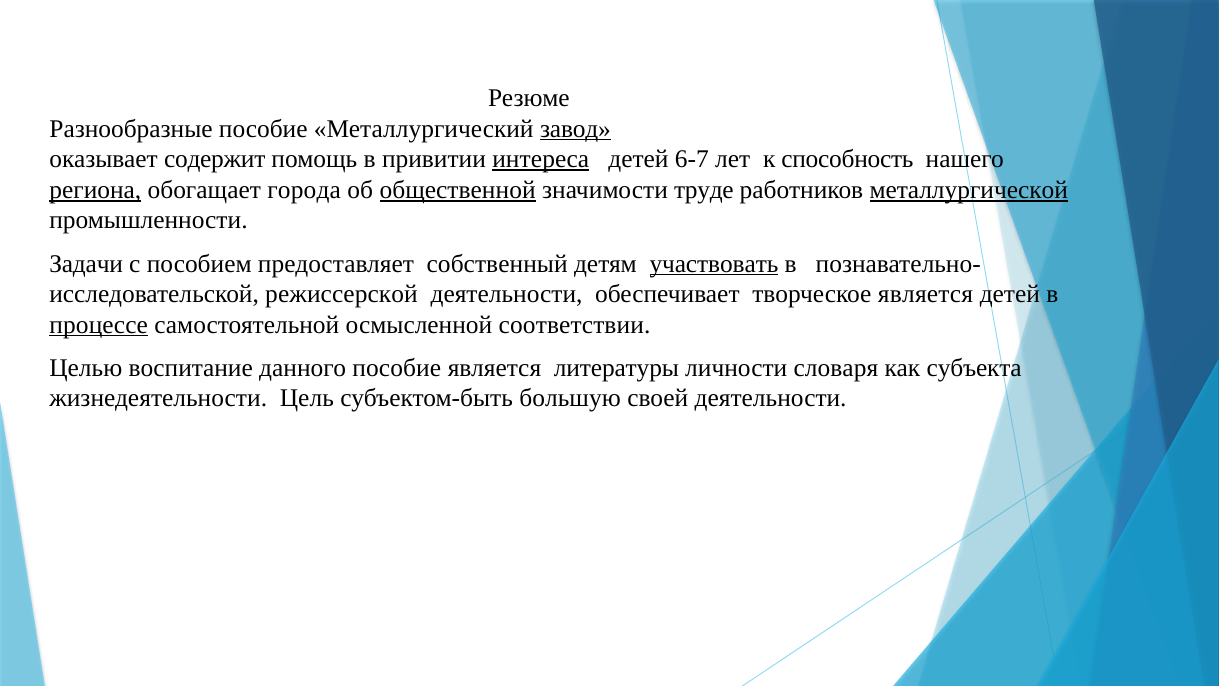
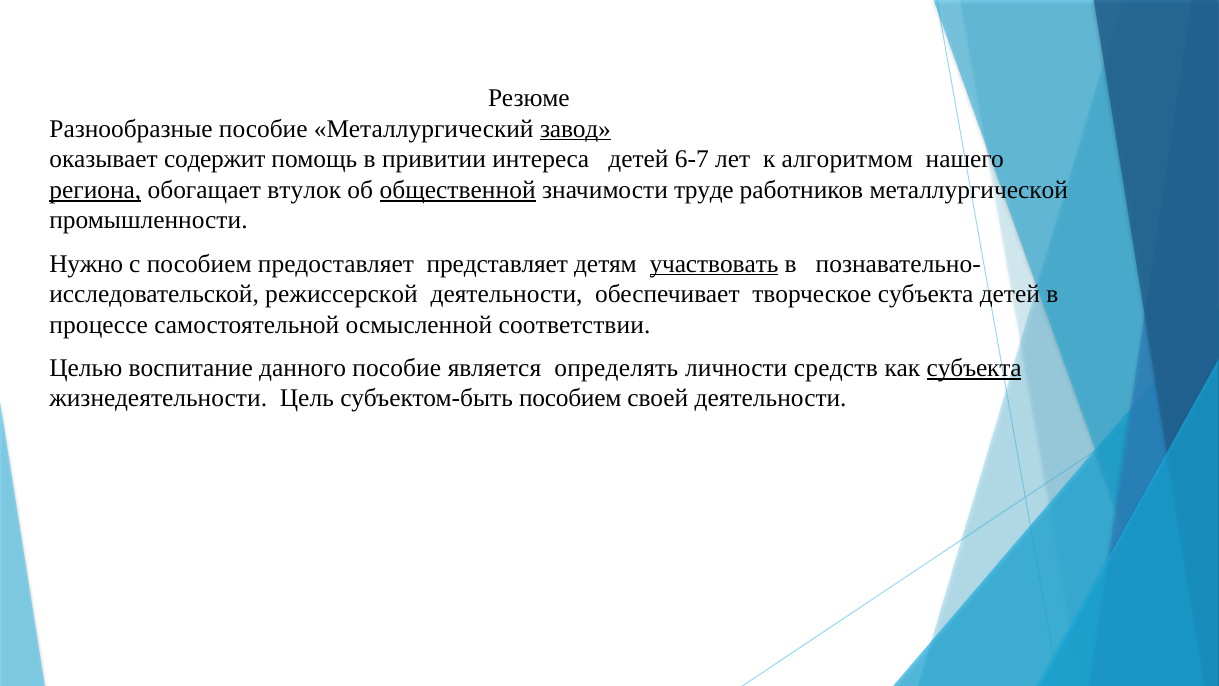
интереса underline: present -> none
способность: способность -> алгоритмом
города: города -> втулок
металлургической underline: present -> none
Задачи: Задачи -> Нужно
собственный: собственный -> представляет
творческое является: является -> субъекта
процессе underline: present -> none
литературы: литературы -> определять
словаря: словаря -> средств
субъекта at (974, 368) underline: none -> present
субъектом-быть большую: большую -> пособием
